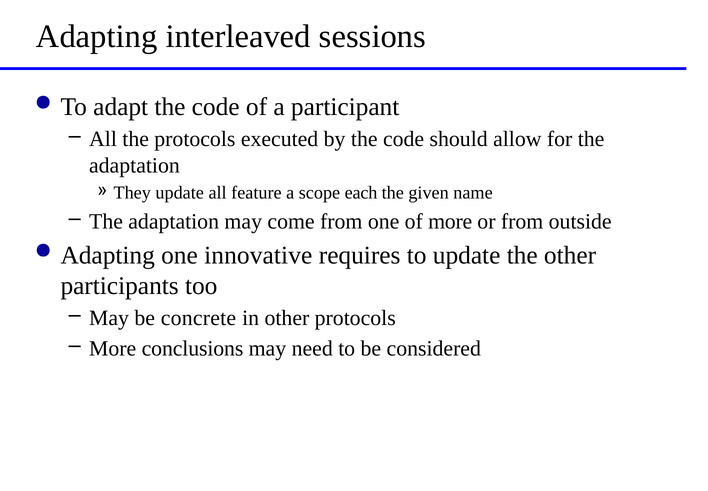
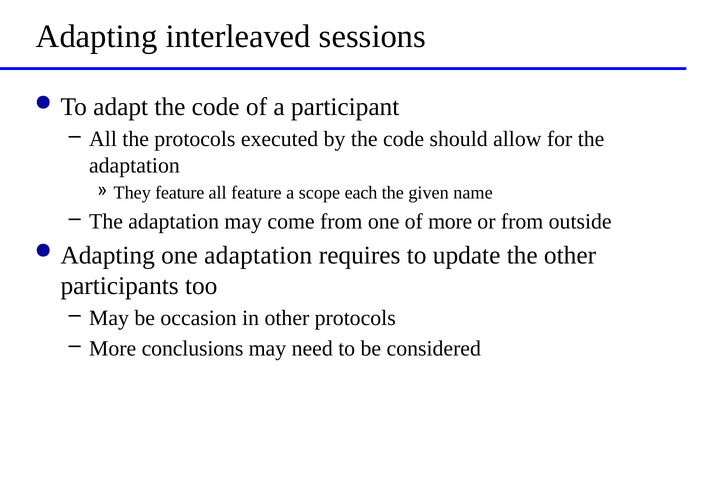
They update: update -> feature
one innovative: innovative -> adaptation
concrete: concrete -> occasion
